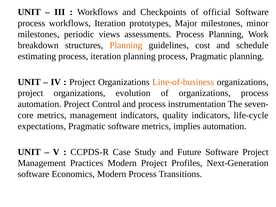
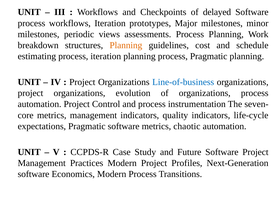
official: official -> delayed
Line-of-business colour: orange -> blue
implies: implies -> chaotic
